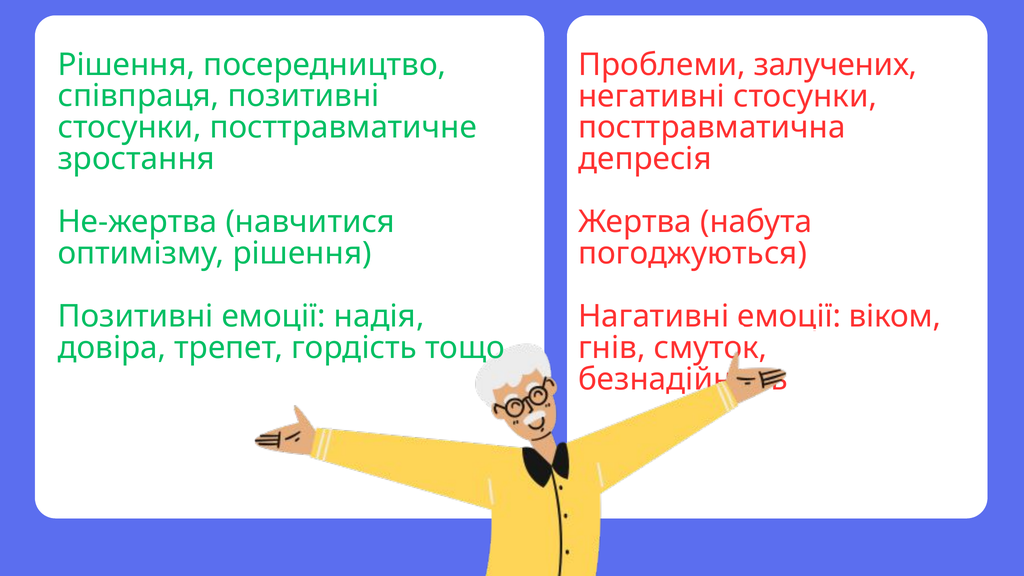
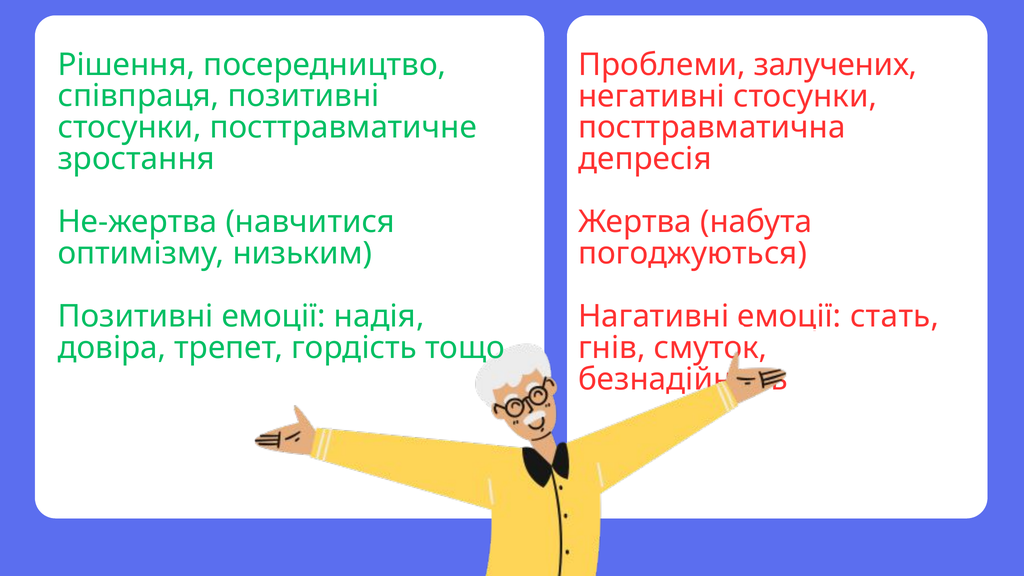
оптимізму рішення: рішення -> низьким
віком: віком -> стать
